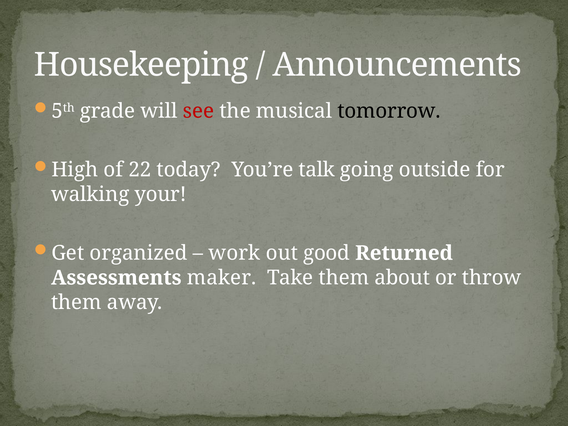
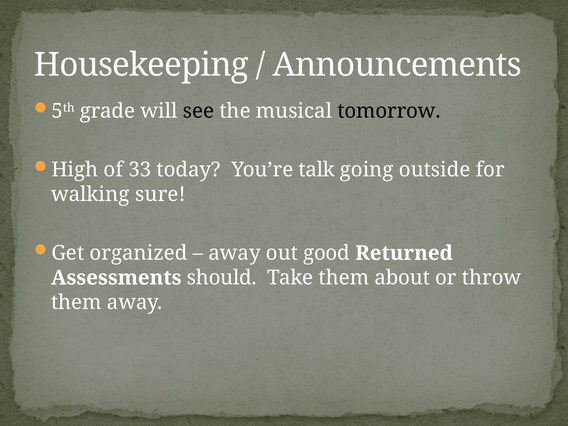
see colour: red -> black
22: 22 -> 33
your: your -> sure
work at (234, 253): work -> away
maker: maker -> should
